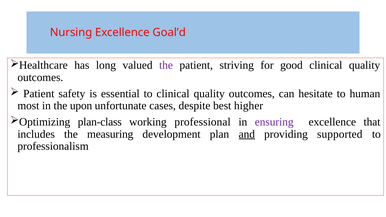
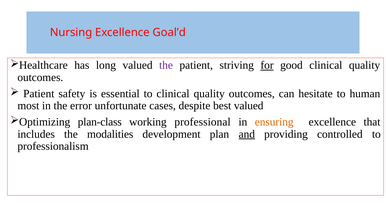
for underline: none -> present
upon: upon -> error
best higher: higher -> valued
ensuring colour: purple -> orange
measuring: measuring -> modalities
supported: supported -> controlled
